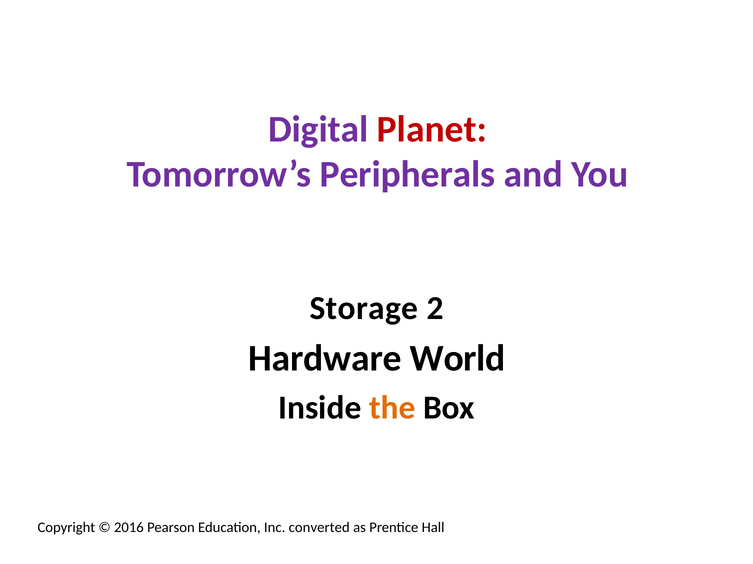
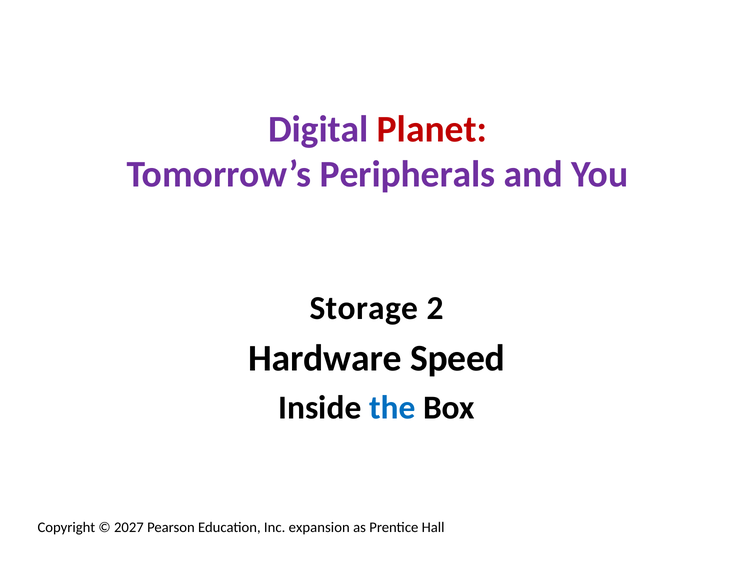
World: World -> Speed
the colour: orange -> blue
2016: 2016 -> 2027
converted: converted -> expansion
